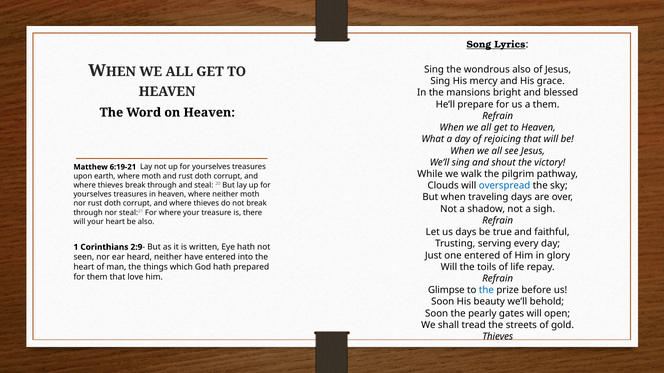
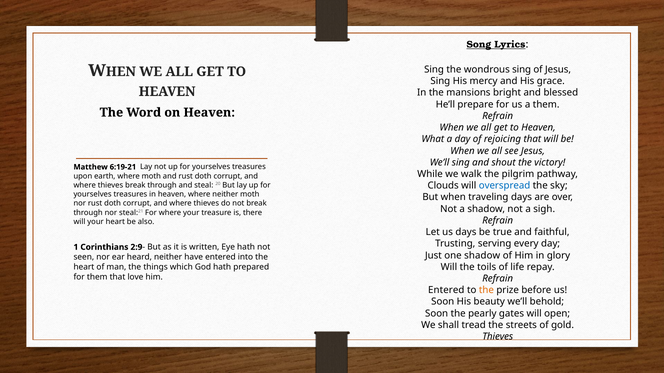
wondrous also: also -> sing
one entered: entered -> shadow
Glimpse at (446, 291): Glimpse -> Entered
the at (486, 291) colour: blue -> orange
